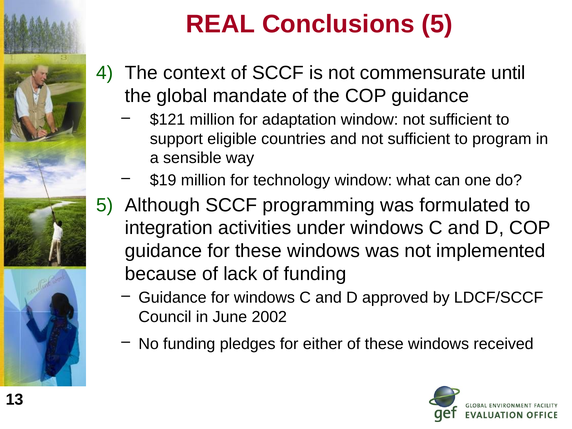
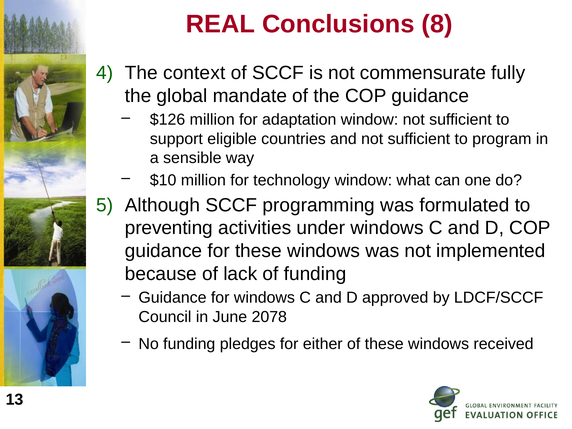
Conclusions 5: 5 -> 8
until: until -> fully
$121: $121 -> $126
$19: $19 -> $10
integration: integration -> preventing
2002: 2002 -> 2078
